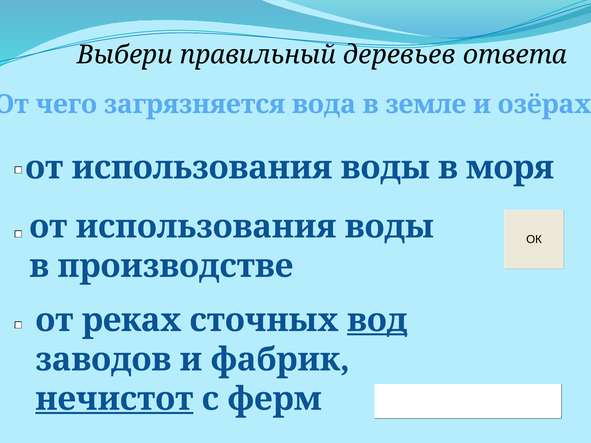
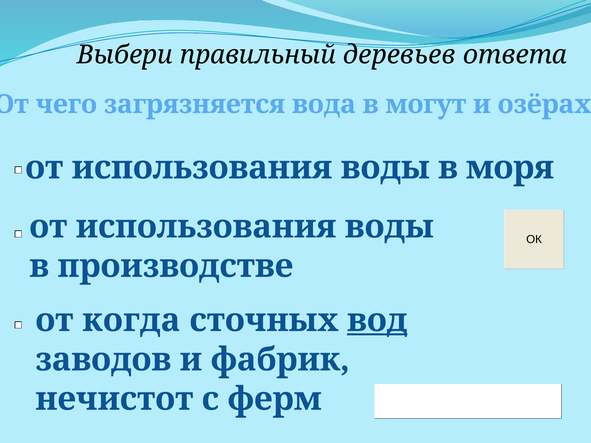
земле: земле -> могут
реках: реках -> когда
нечистот underline: present -> none
